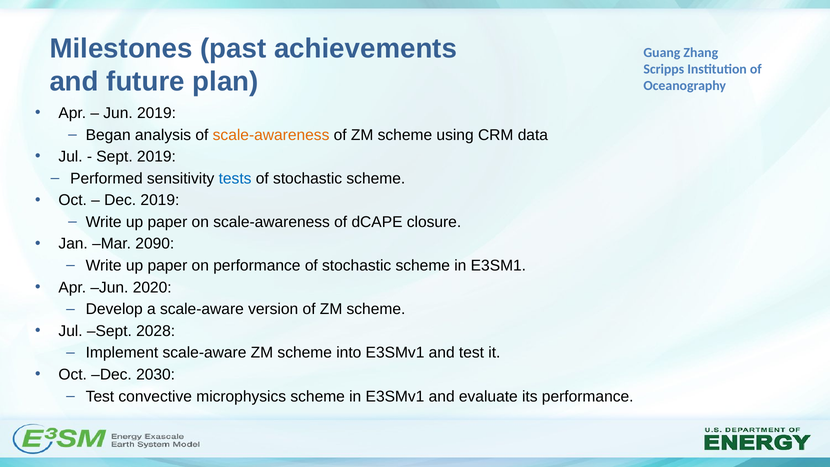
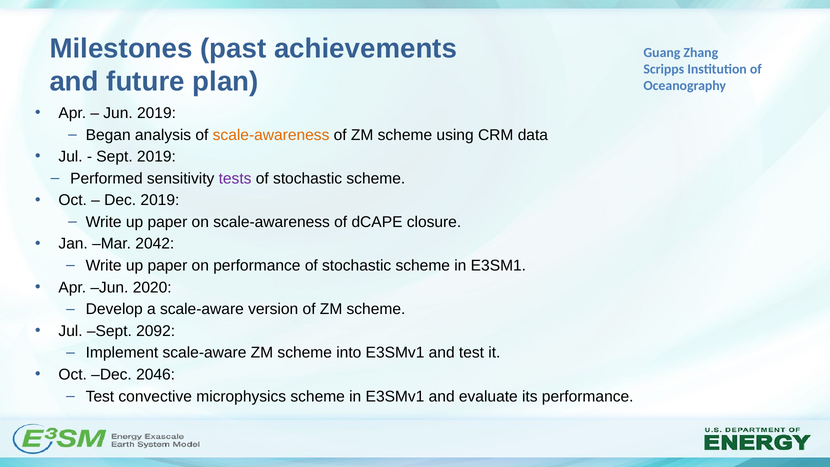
tests colour: blue -> purple
2090: 2090 -> 2042
2028: 2028 -> 2092
2030: 2030 -> 2046
